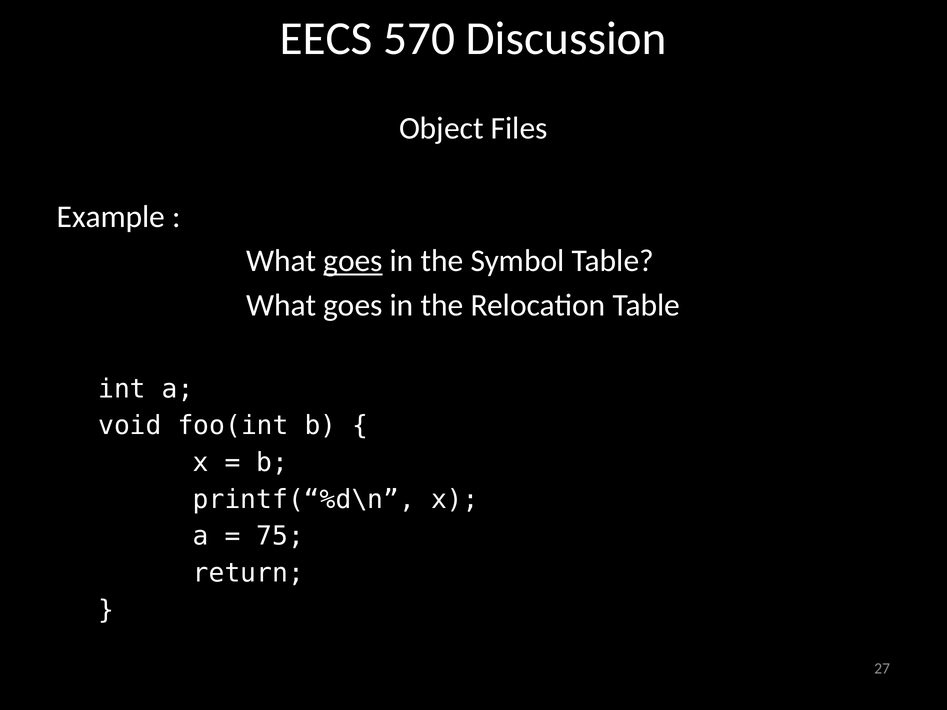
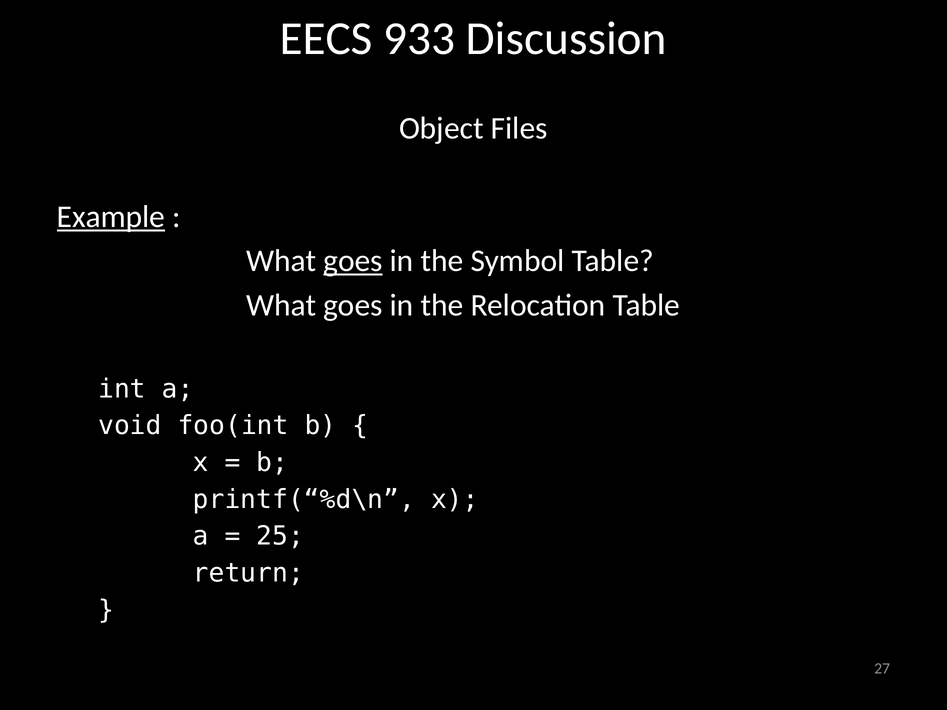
570: 570 -> 933
Example underline: none -> present
75: 75 -> 25
